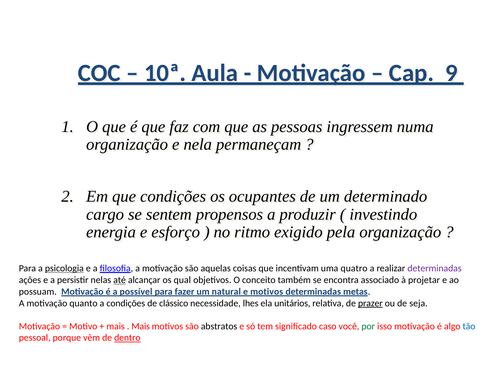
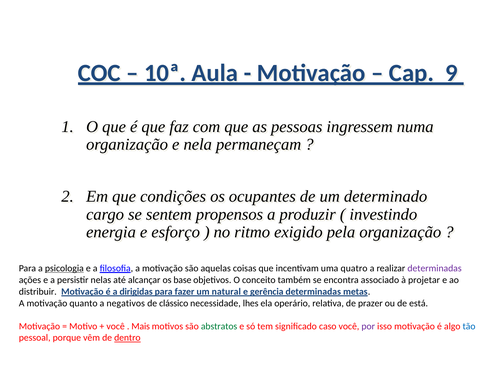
até underline: present -> none
qual: qual -> base
possuam: possuam -> distribuir
possível: possível -> dirigidas
e motivos: motivos -> gerência
a condições: condições -> negativos
unitários: unitários -> operário
prazer underline: present -> none
seja: seja -> está
mais at (116, 326): mais -> você
abstratos colour: black -> green
por colour: green -> purple
